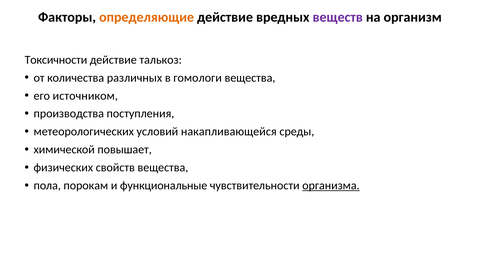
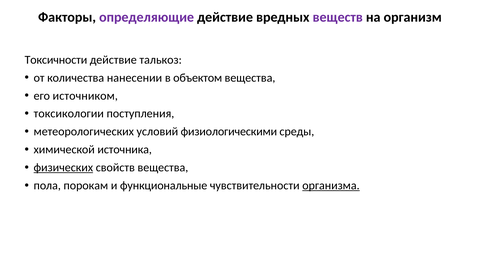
определяющие colour: orange -> purple
различных: различных -> нанесении
гомологи: гомологи -> объектом
производства: производства -> токсикологии
накапливающейся: накапливающейся -> физиологическими
повышает: повышает -> источника
физических underline: none -> present
